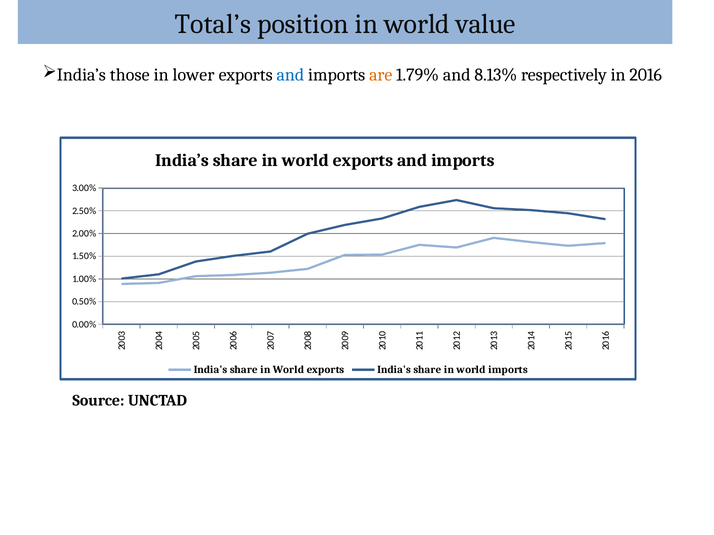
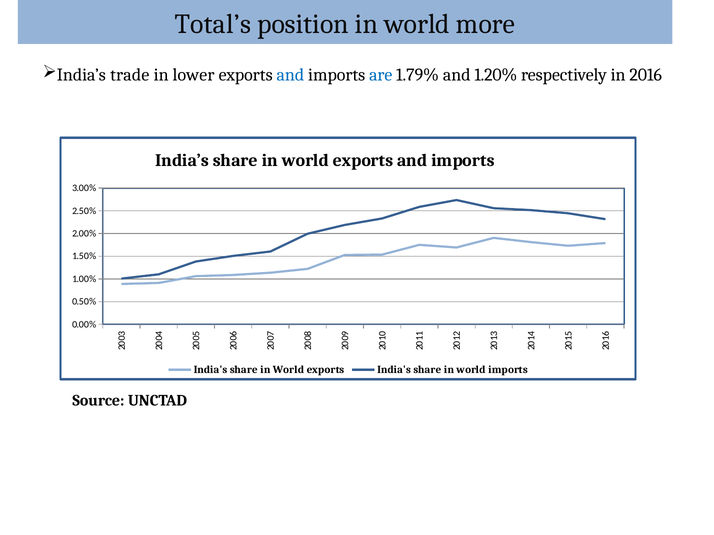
value: value -> more
those: those -> trade
are colour: orange -> blue
8.13%: 8.13% -> 1.20%
